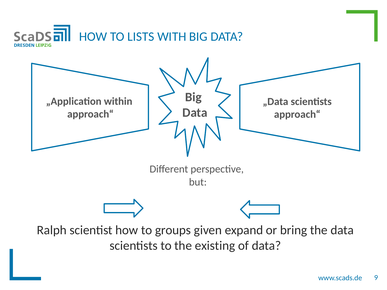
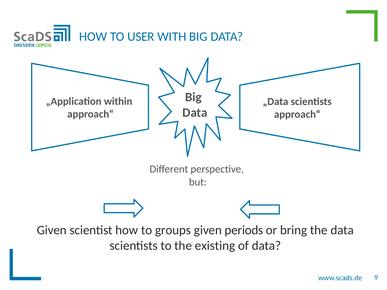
LISTS: LISTS -> USER
Ralph at (52, 230): Ralph -> Given
given expand: expand -> periods
